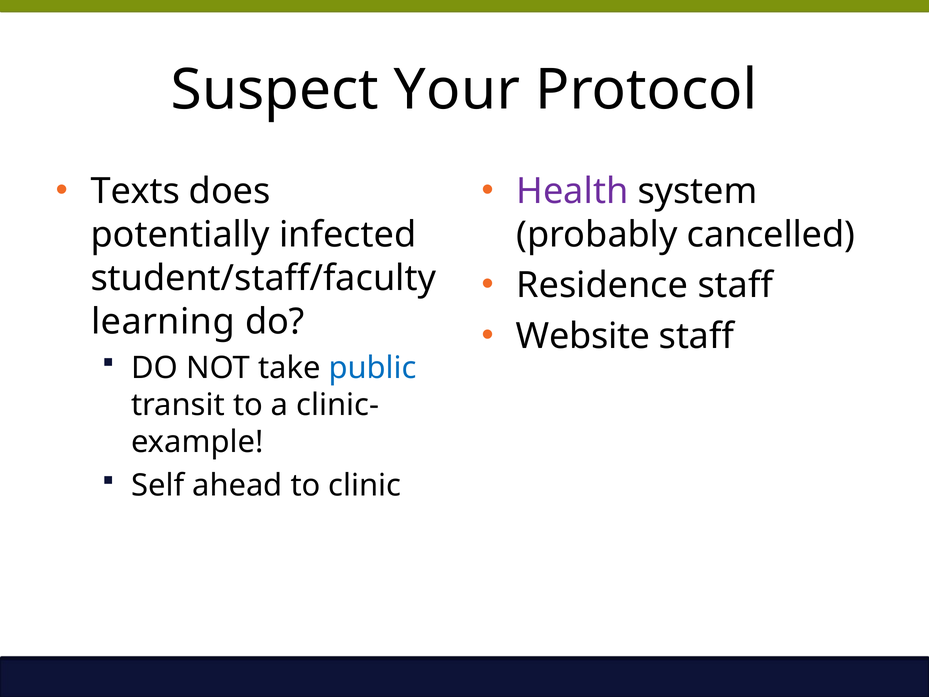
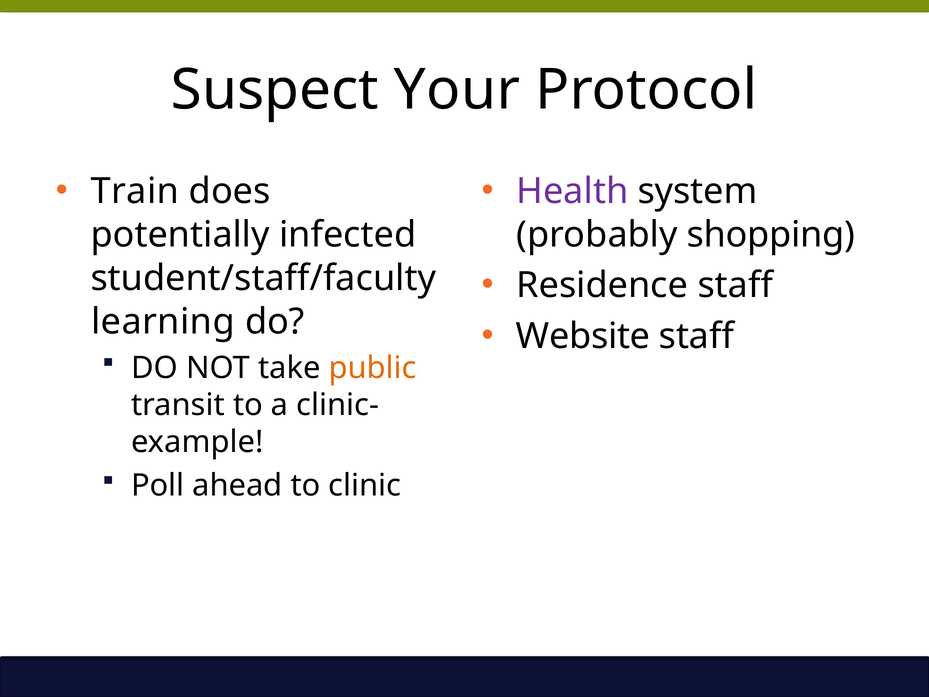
Texts: Texts -> Train
cancelled: cancelled -> shopping
public colour: blue -> orange
Self: Self -> Poll
